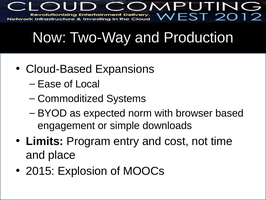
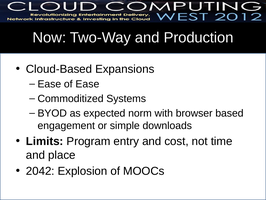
of Local: Local -> Ease
2015: 2015 -> 2042
